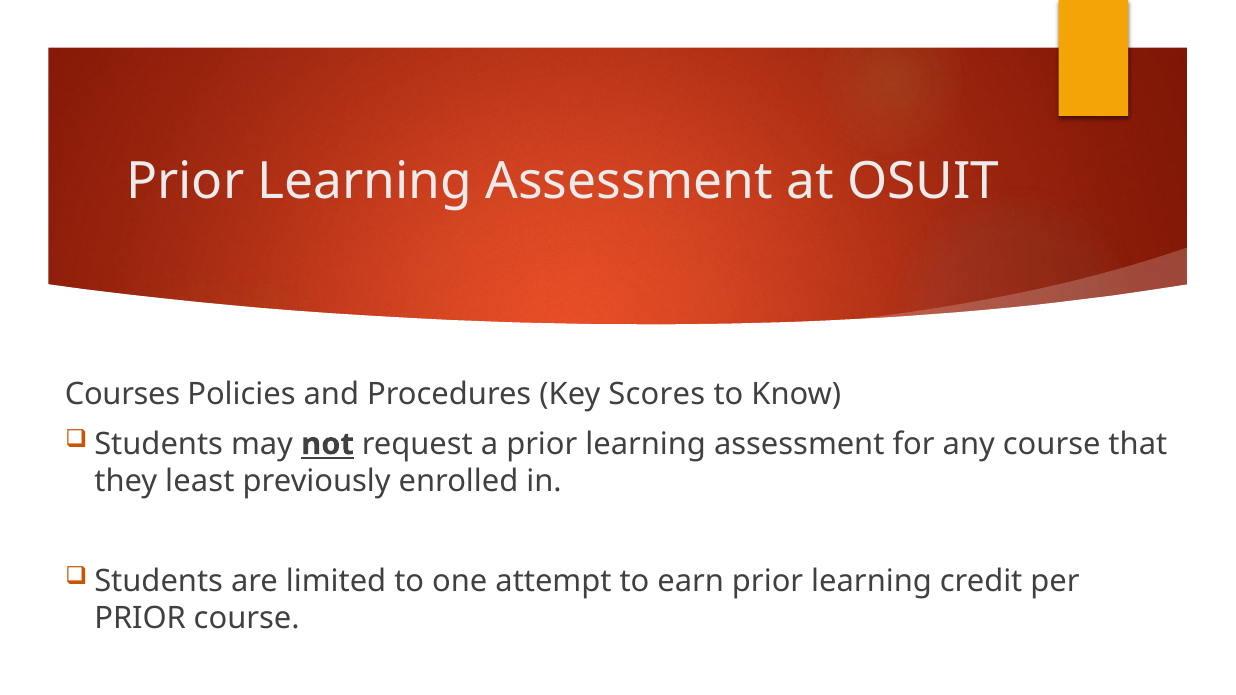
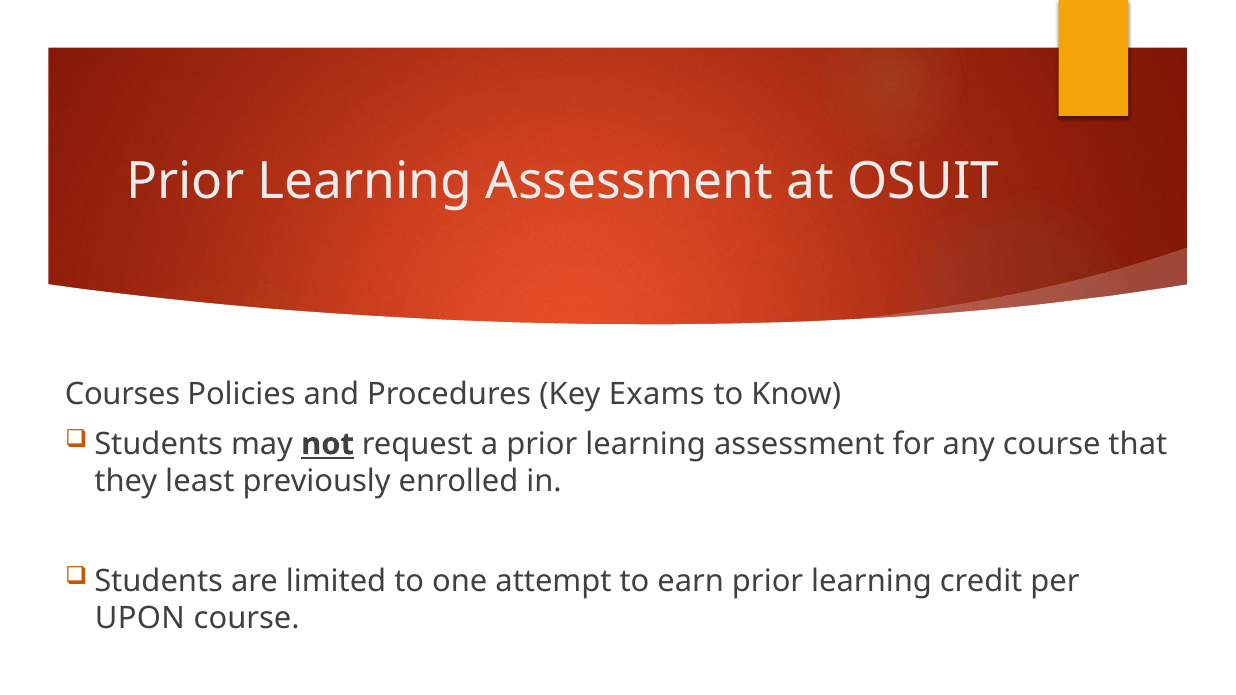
Scores: Scores -> Exams
PRIOR at (140, 618): PRIOR -> UPON
